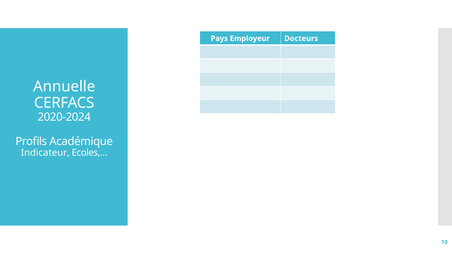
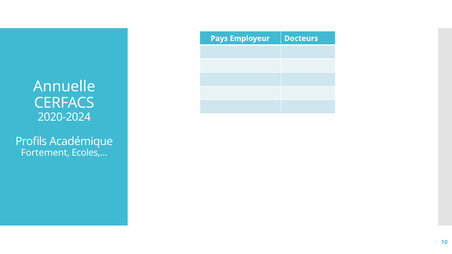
Indicateur: Indicateur -> Fortement
